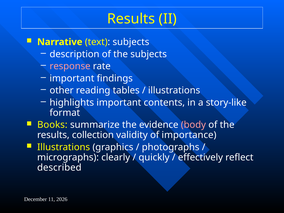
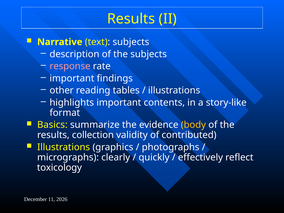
Books: Books -> Basics
body colour: pink -> yellow
importance: importance -> contributed
described: described -> toxicology
